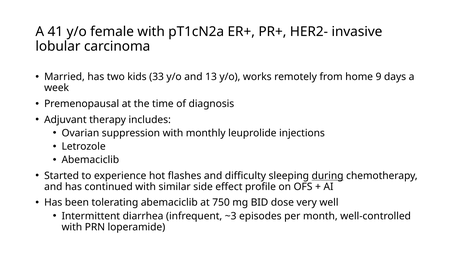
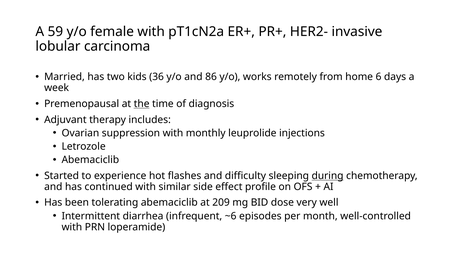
41: 41 -> 59
33: 33 -> 36
13: 13 -> 86
9: 9 -> 6
the underline: none -> present
750: 750 -> 209
~3: ~3 -> ~6
